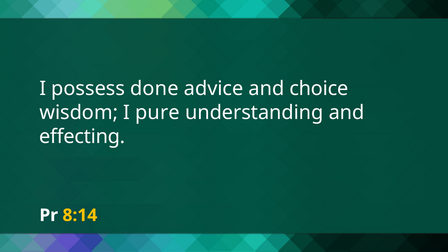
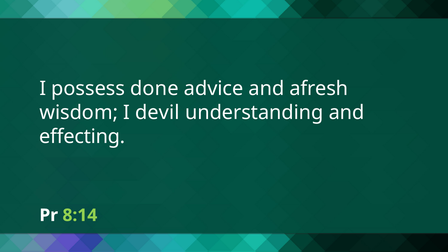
choice: choice -> afresh
pure: pure -> devil
8:14 colour: yellow -> light green
